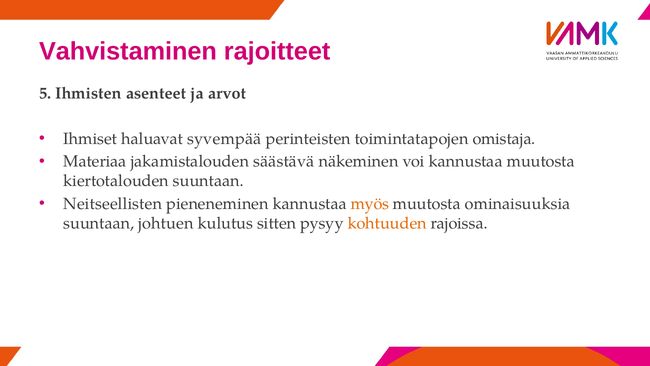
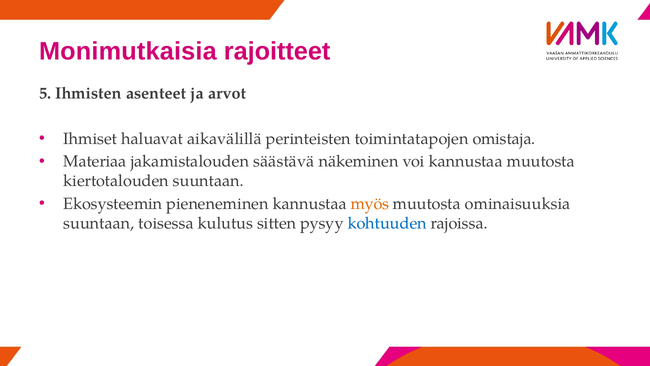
Vahvistaminen: Vahvistaminen -> Monimutkaisia
syvempää: syvempää -> aikavälillä
Neitseellisten: Neitseellisten -> Ekosysteemin
johtuen: johtuen -> toisessa
kohtuuden colour: orange -> blue
